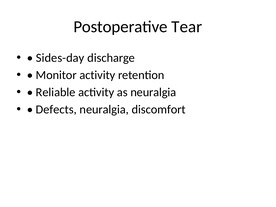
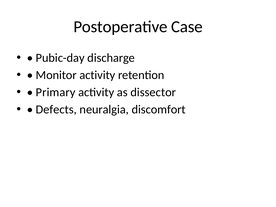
Tear: Tear -> Case
Sides-day: Sides-day -> Pubic-day
Reliable: Reliable -> Primary
as neuralgia: neuralgia -> dissector
